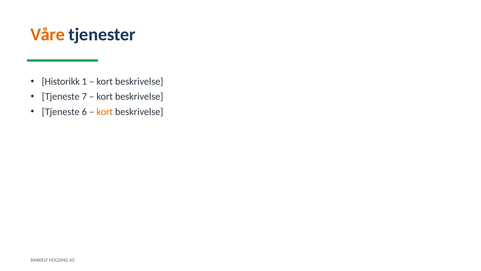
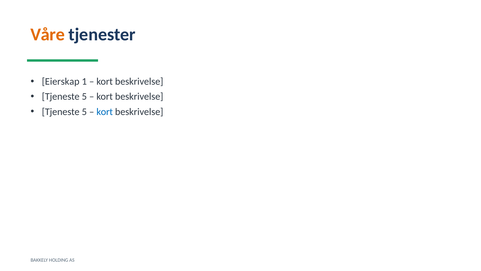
Historikk: Historikk -> Eierskap
7 at (84, 97): 7 -> 5
6 at (84, 112): 6 -> 5
kort at (105, 112) colour: orange -> blue
